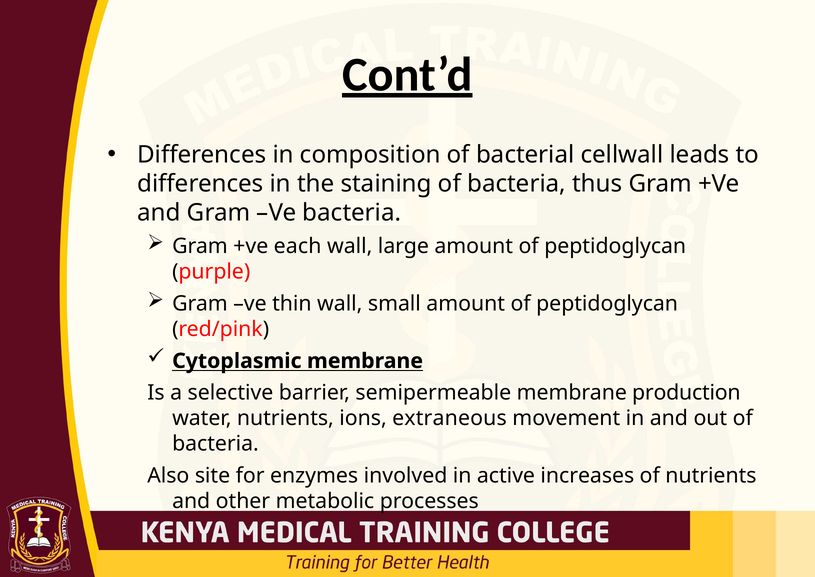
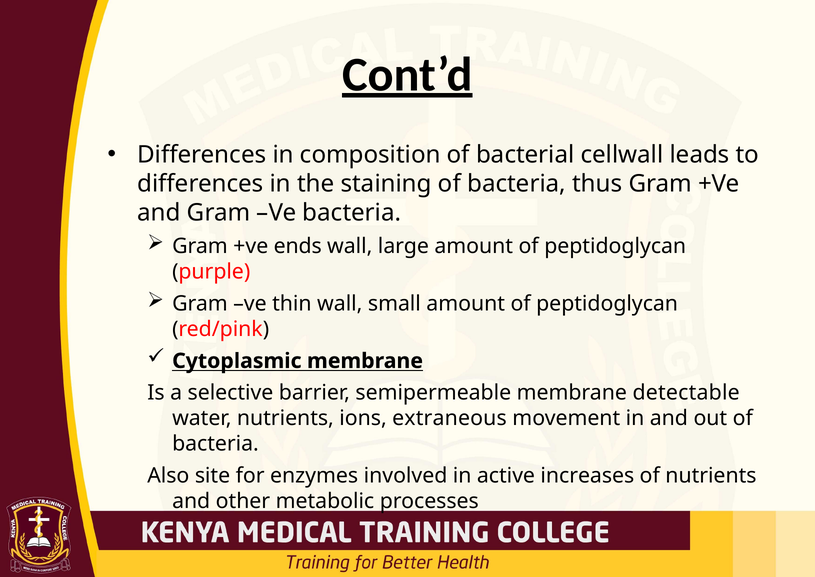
each: each -> ends
production: production -> detectable
